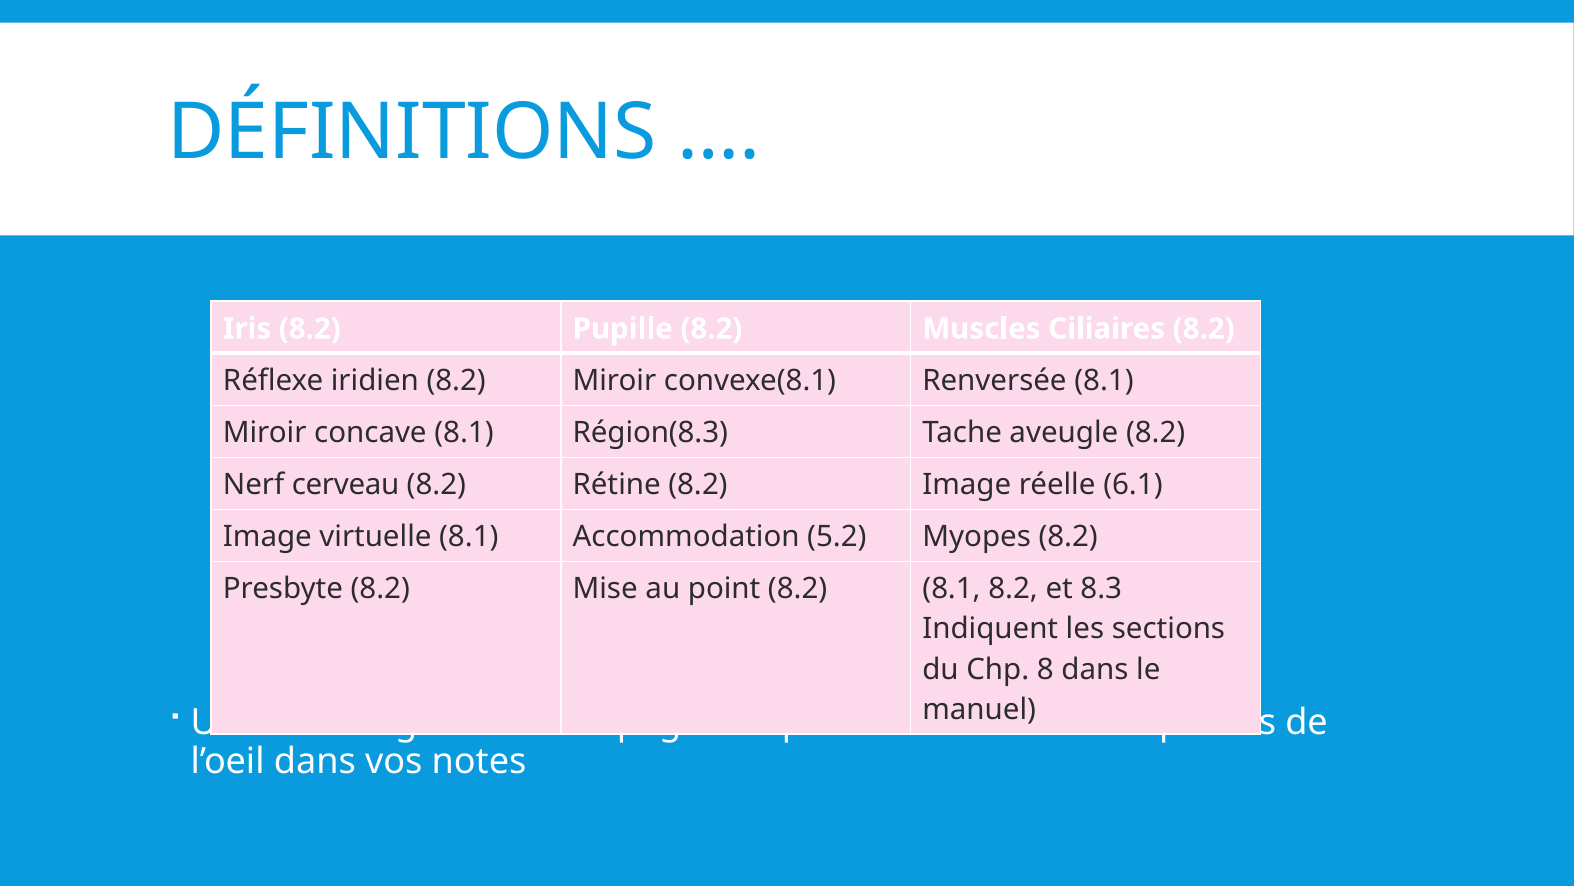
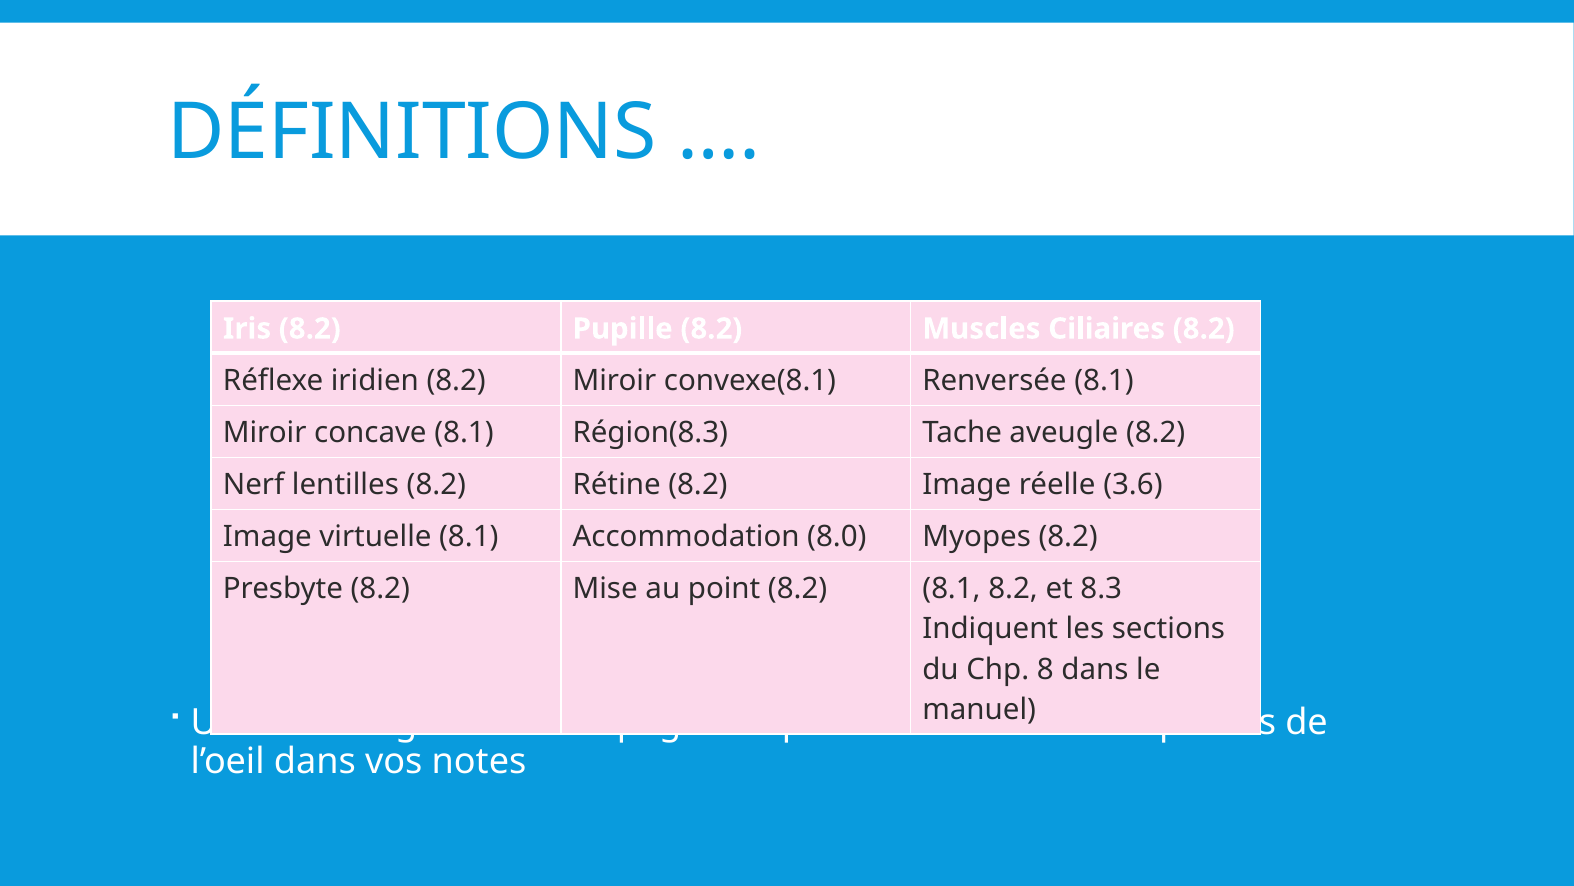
cerveau: cerveau -> lentilles
6.1: 6.1 -> 3.6
5.2: 5.2 -> 8.0
